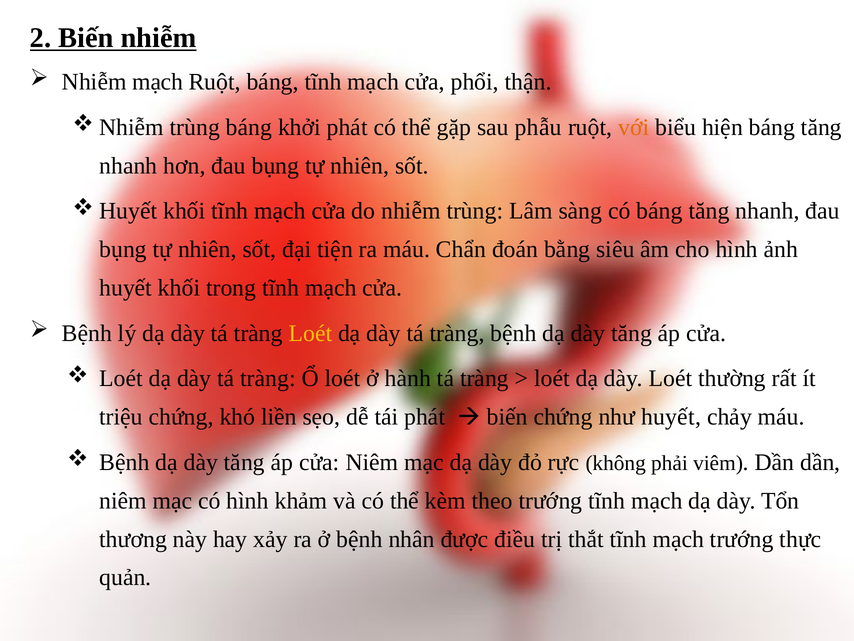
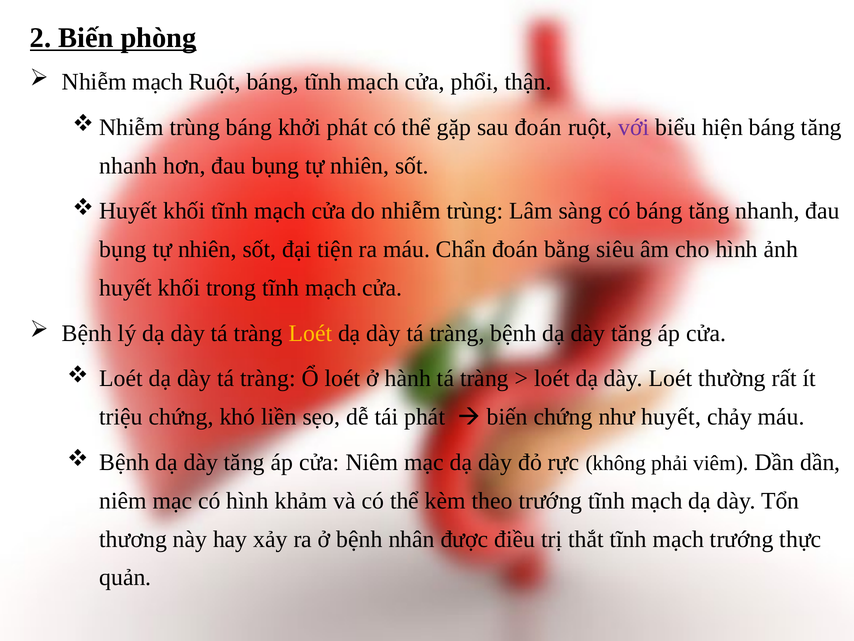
Biến nhiễm: nhiễm -> phòng
sau phẫu: phẫu -> đoán
với colour: orange -> purple
